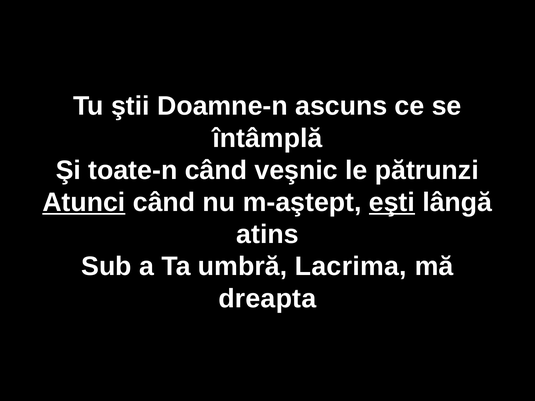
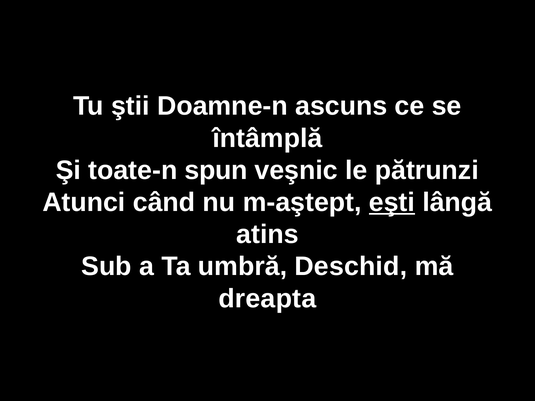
toate-n când: când -> spun
Atunci underline: present -> none
Lacrima: Lacrima -> Deschid
